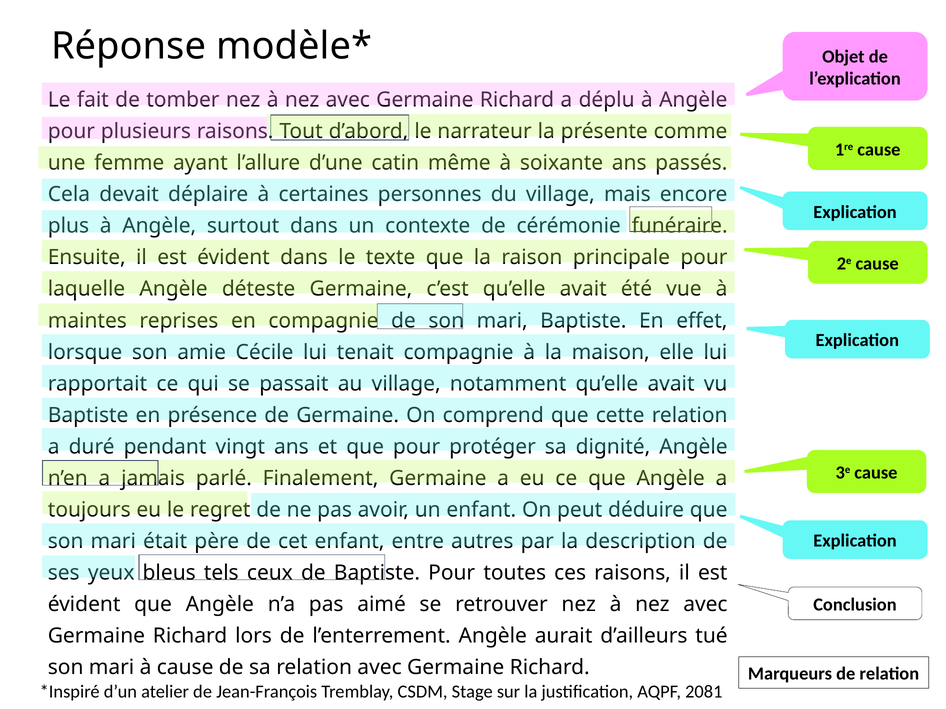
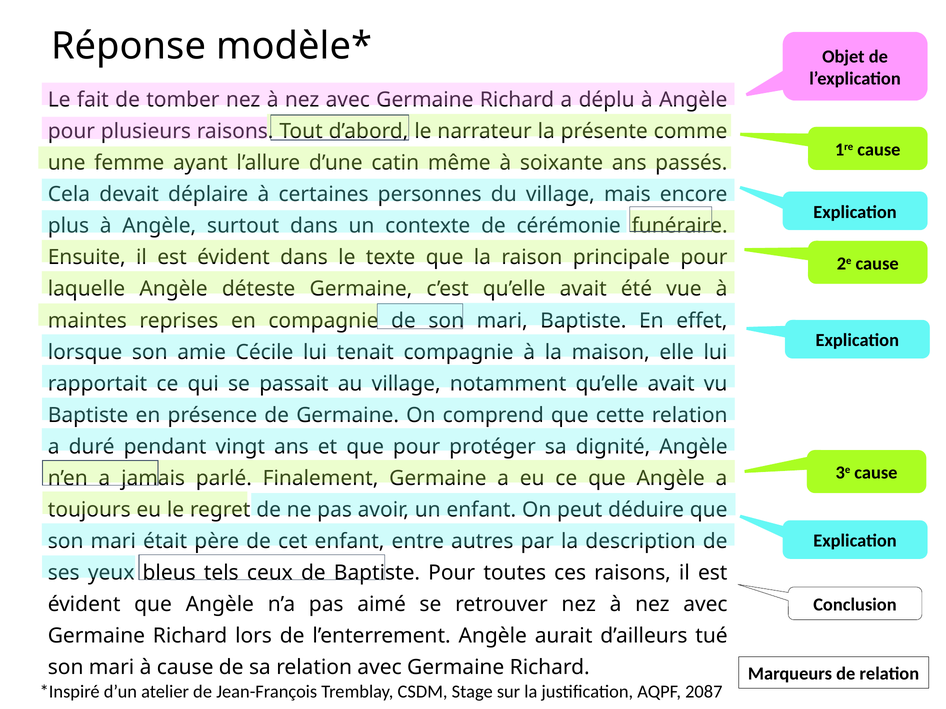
2081: 2081 -> 2087
